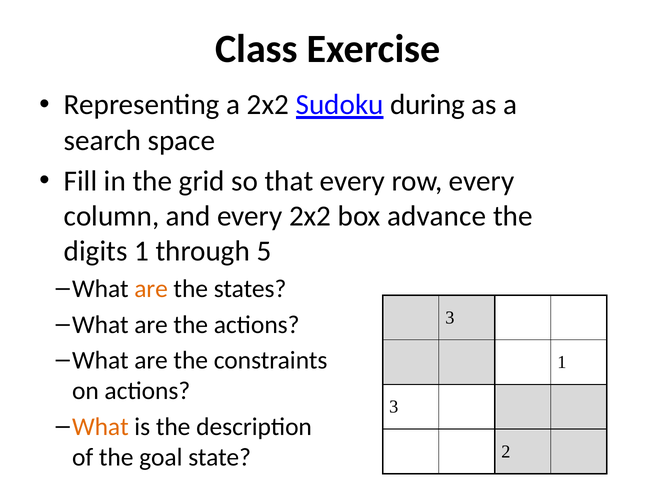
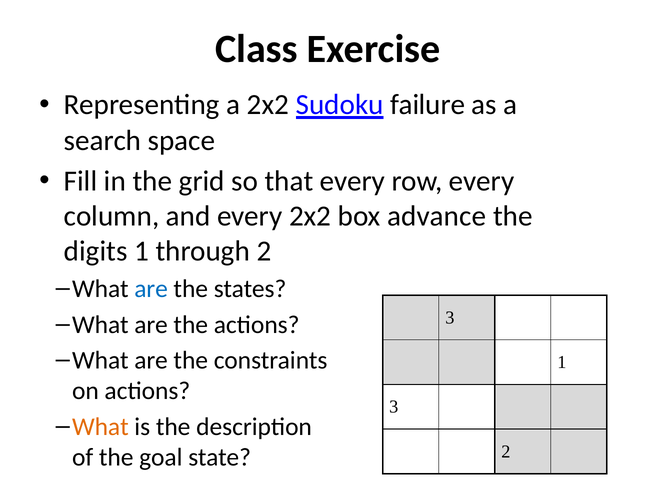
during: during -> failure
through 5: 5 -> 2
are at (151, 289) colour: orange -> blue
